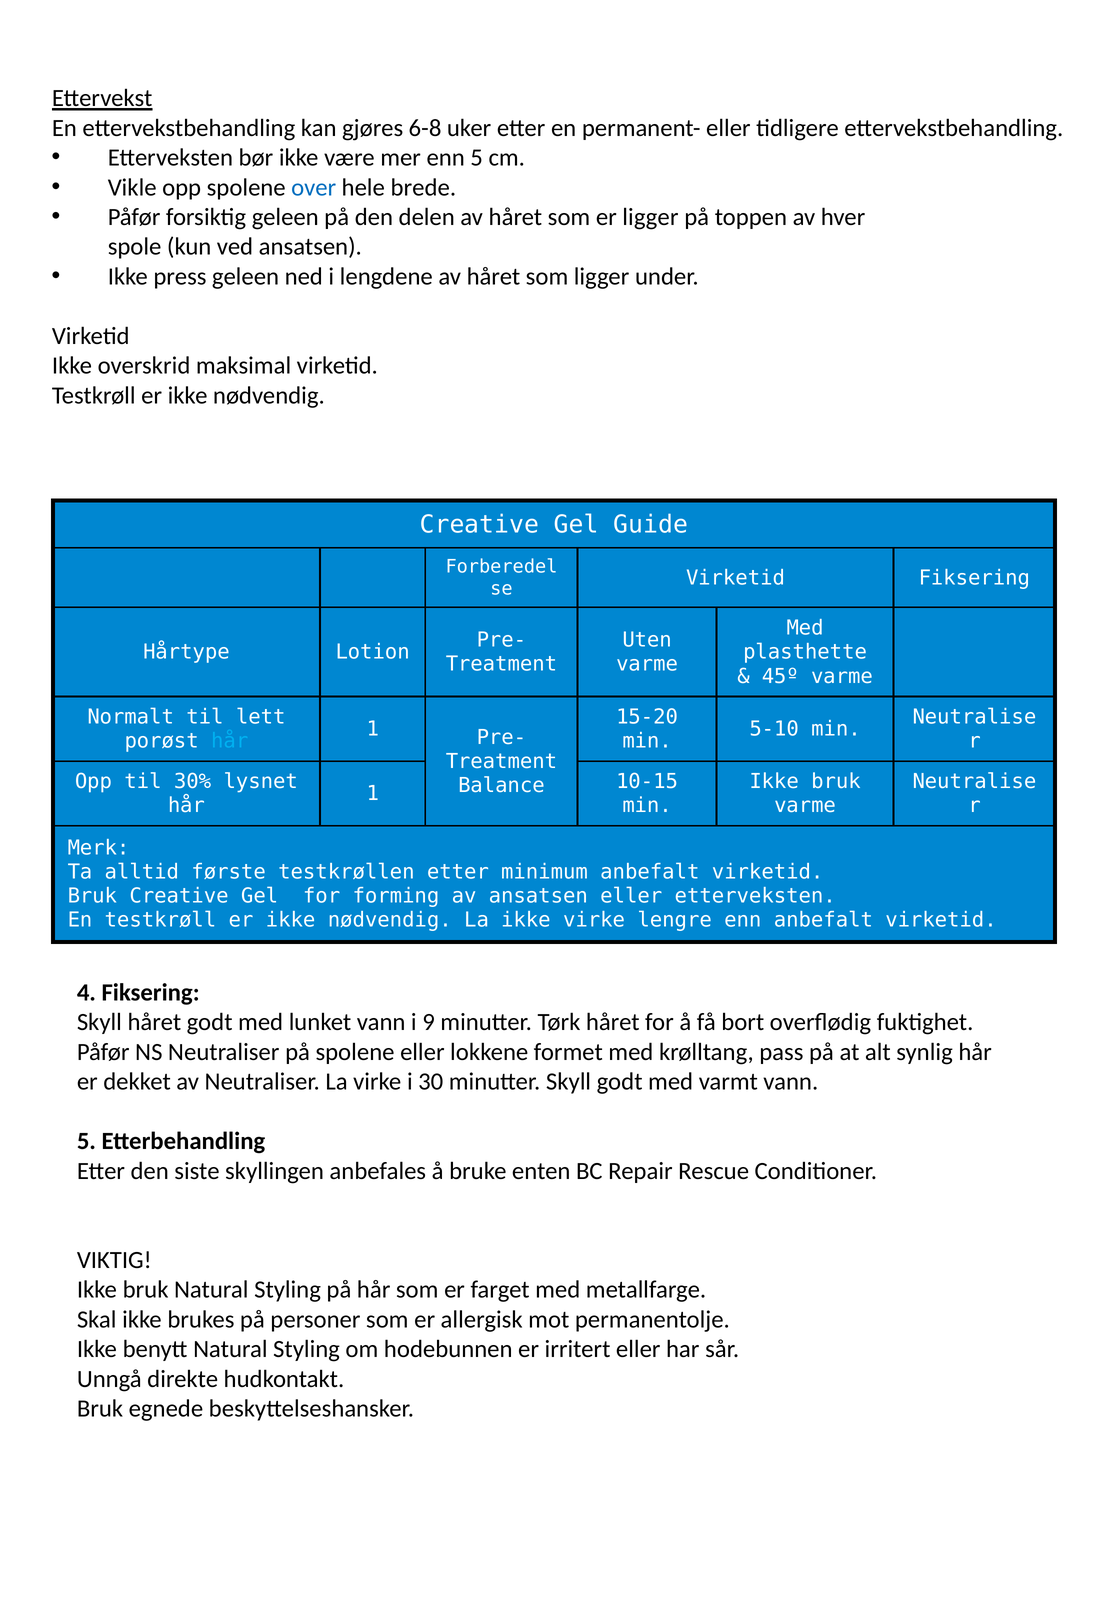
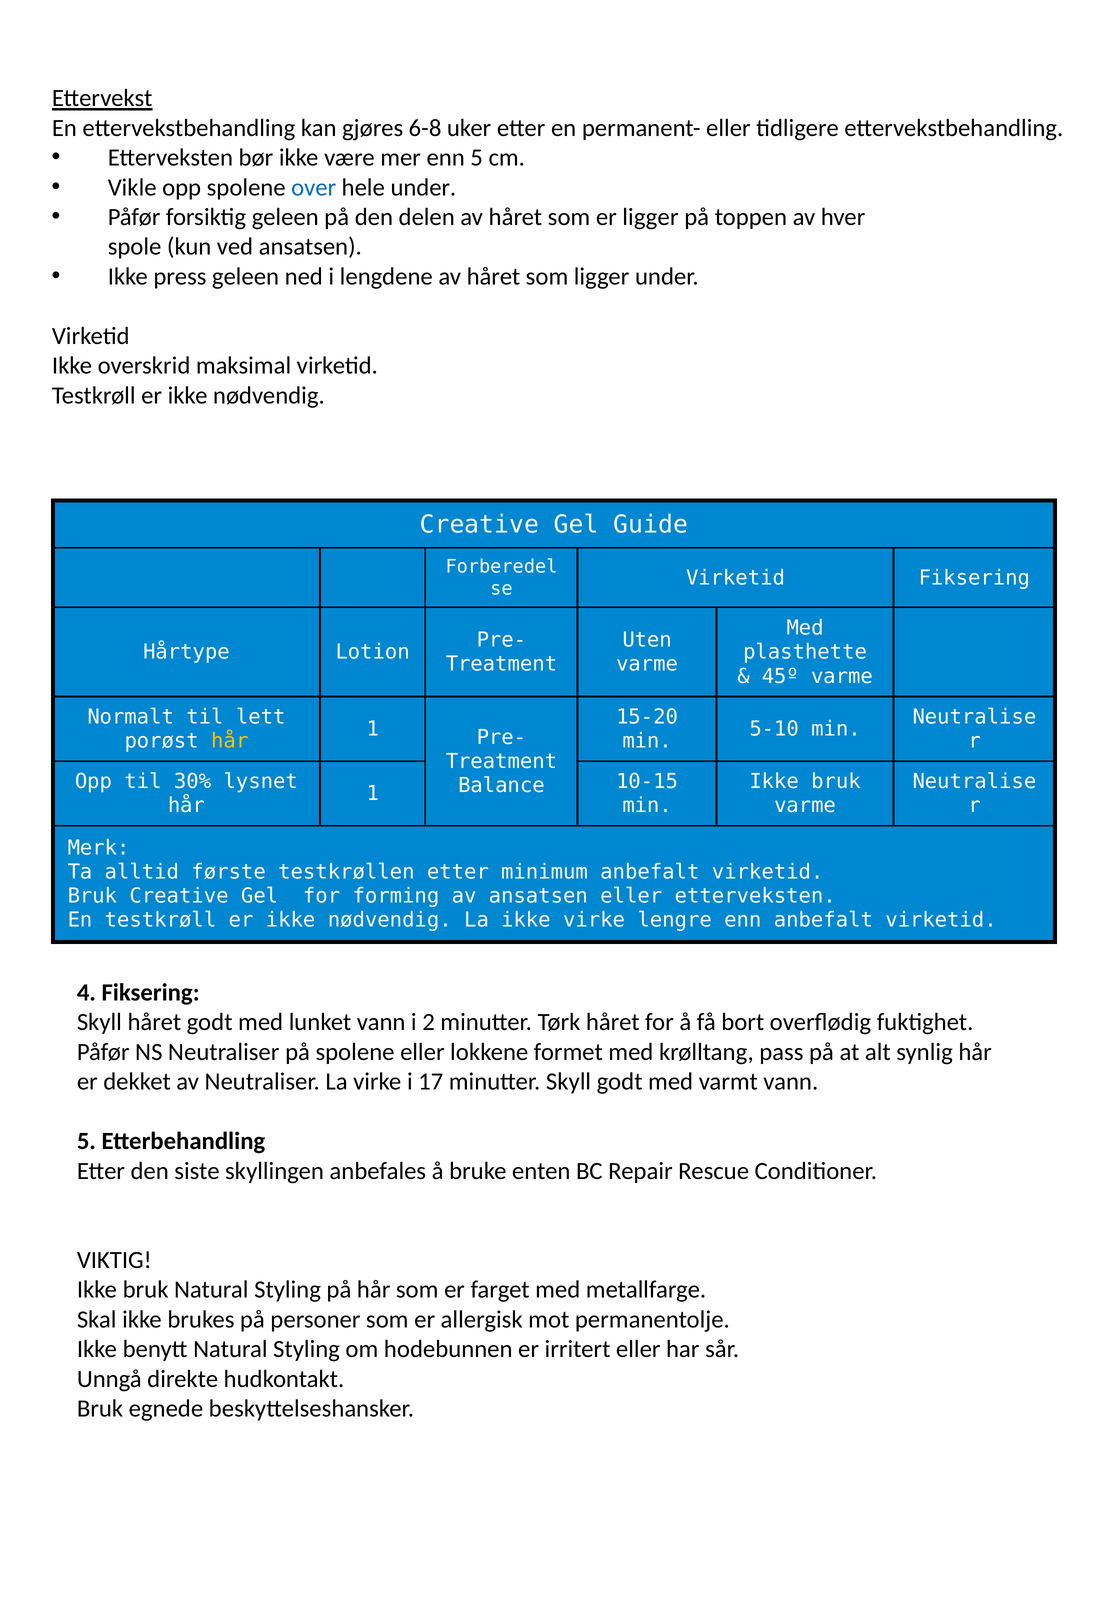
hele brede: brede -> under
hår at (230, 741) colour: light blue -> yellow
9: 9 -> 2
30: 30 -> 17
